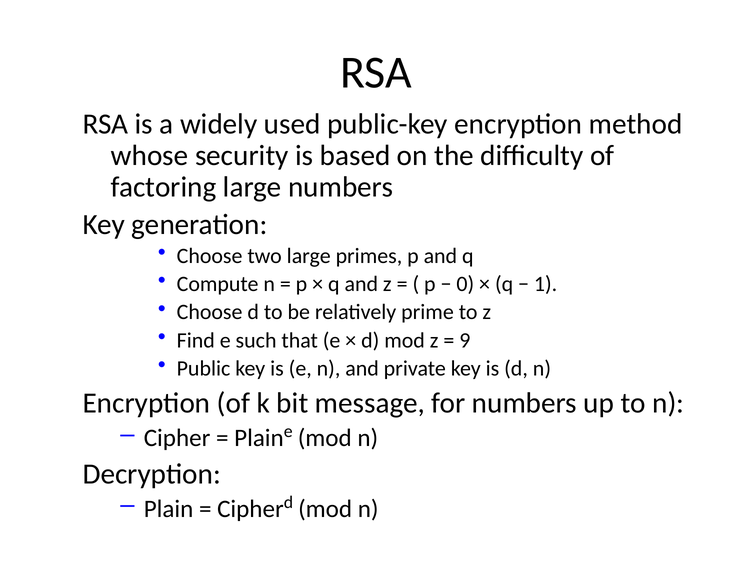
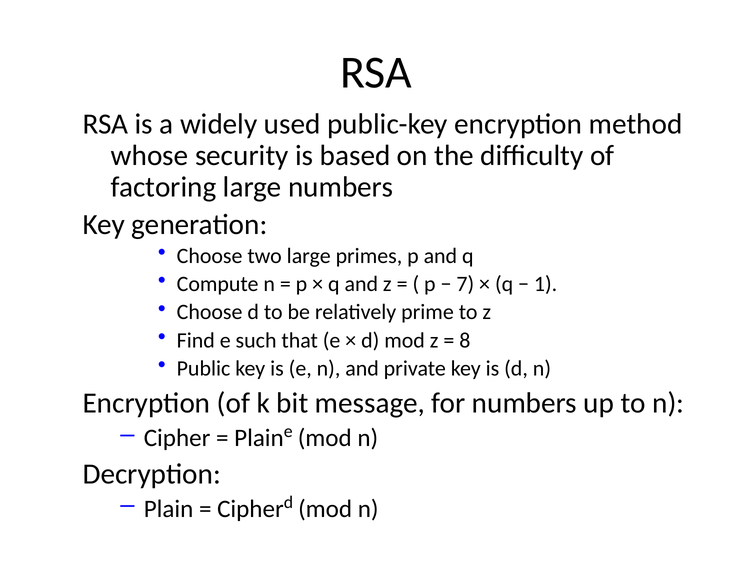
0: 0 -> 7
9: 9 -> 8
